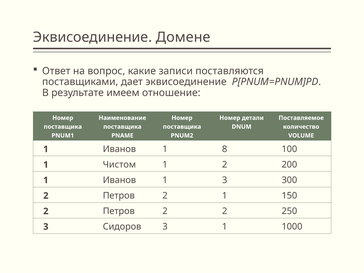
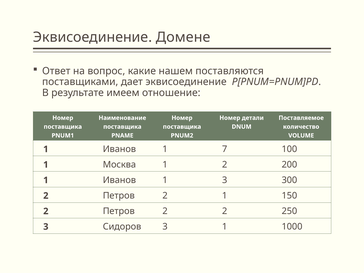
записи: записи -> нашем
8: 8 -> 7
Чистом: Чистом -> Москва
